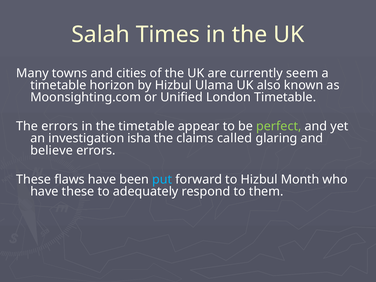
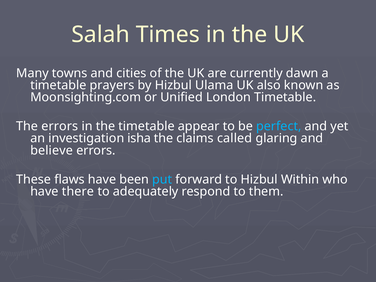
seem: seem -> dawn
horizon: horizon -> prayers
perfect colour: light green -> light blue
Month: Month -> Within
have these: these -> there
